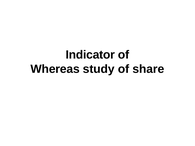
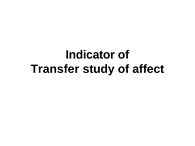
Whereas: Whereas -> Transfer
share: share -> affect
